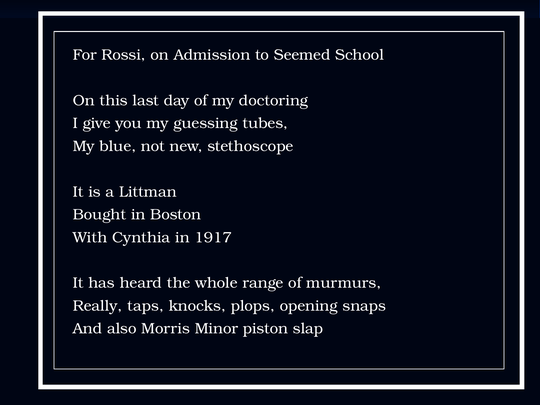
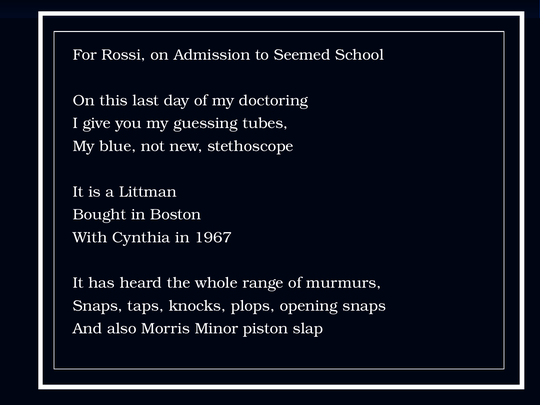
1917: 1917 -> 1967
Really at (98, 306): Really -> Snaps
